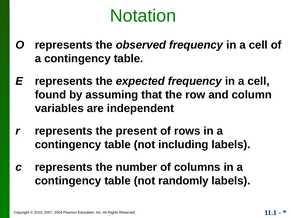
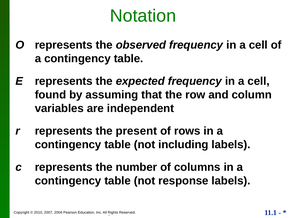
randomly: randomly -> response
